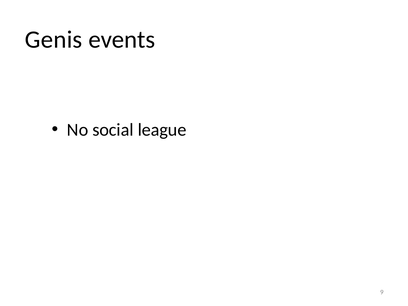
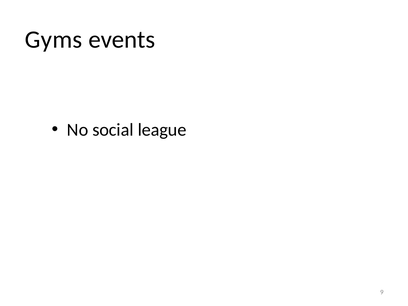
Genis: Genis -> Gyms
